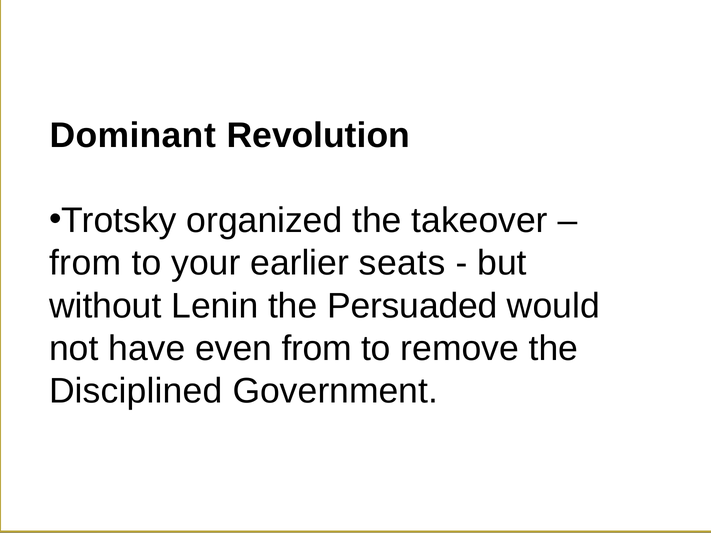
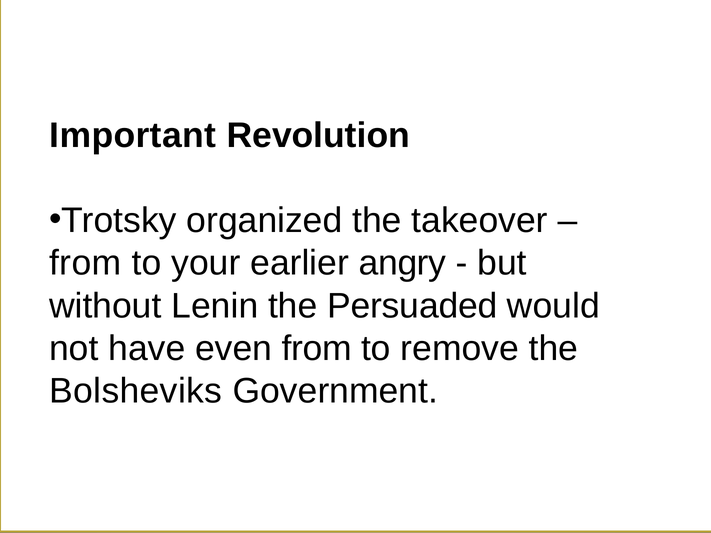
Dominant: Dominant -> Important
seats: seats -> angry
Disciplined: Disciplined -> Bolsheviks
